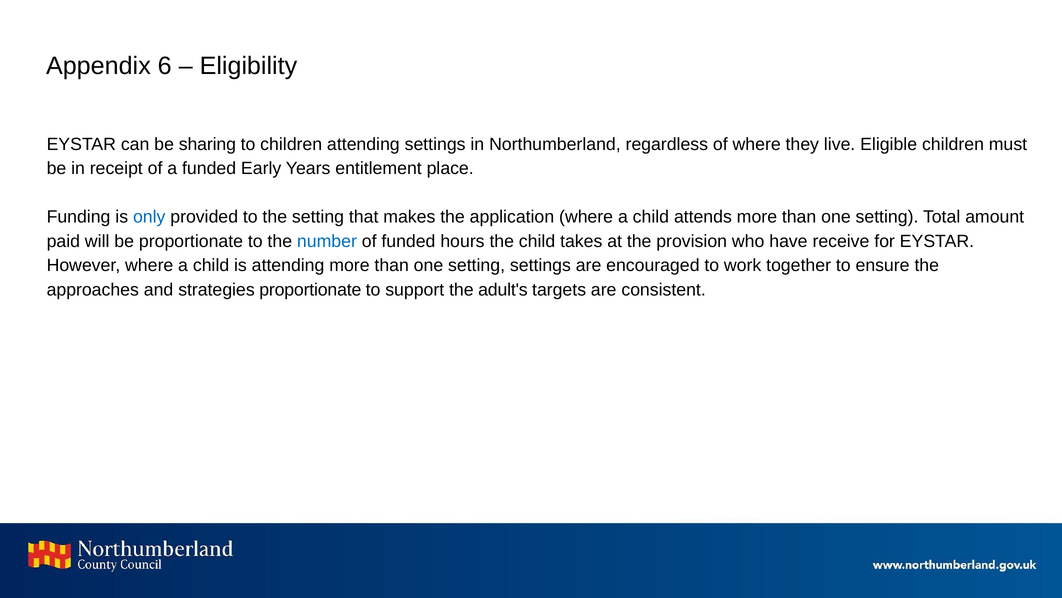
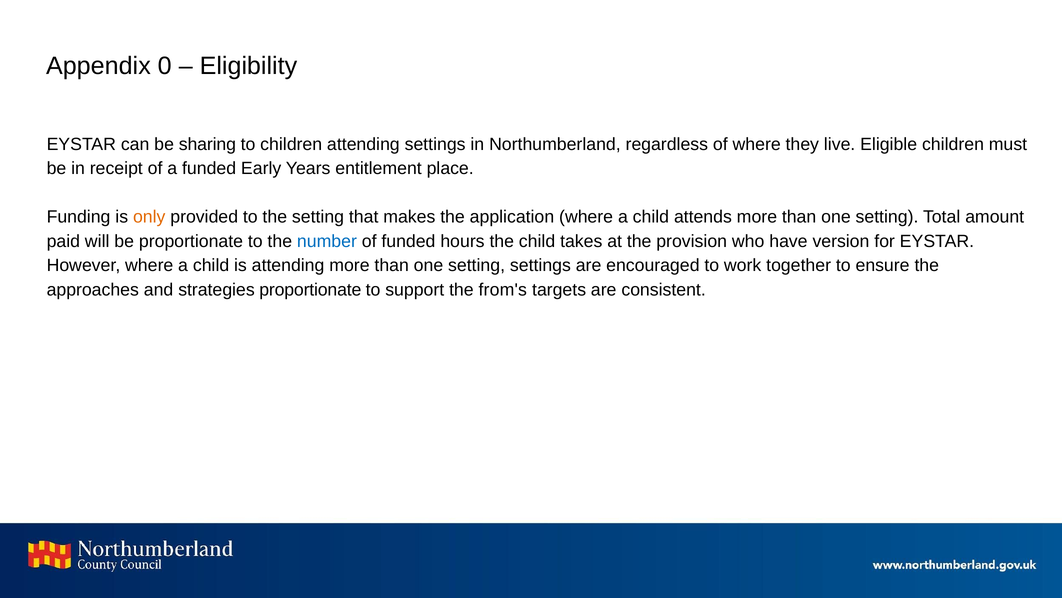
6: 6 -> 0
only colour: blue -> orange
receive: receive -> version
adult's: adult's -> from's
